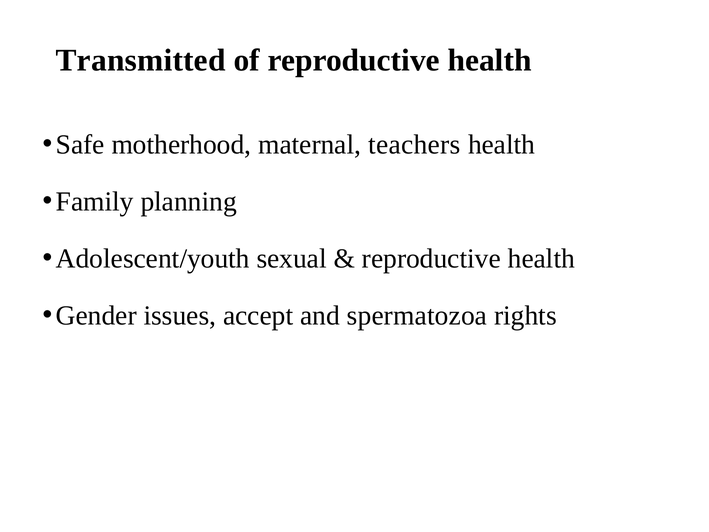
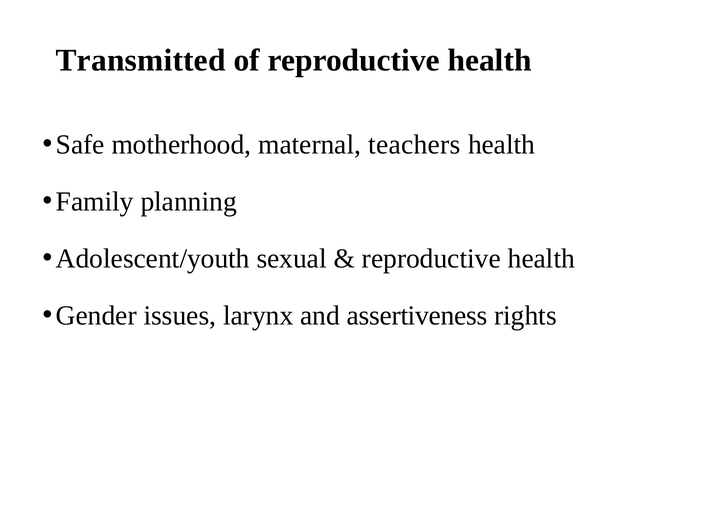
accept: accept -> larynx
spermatozoa: spermatozoa -> assertiveness
